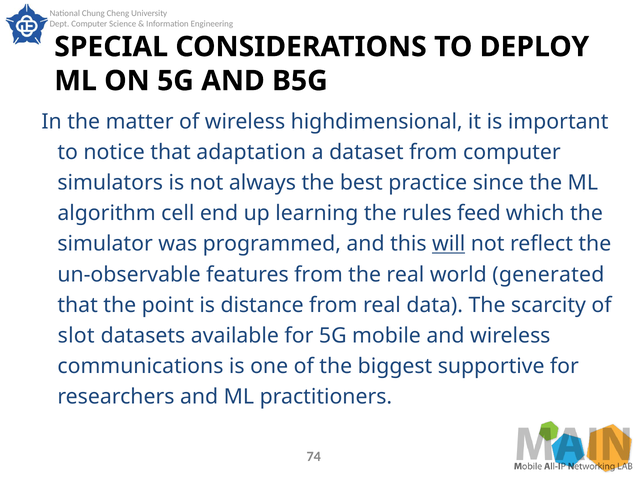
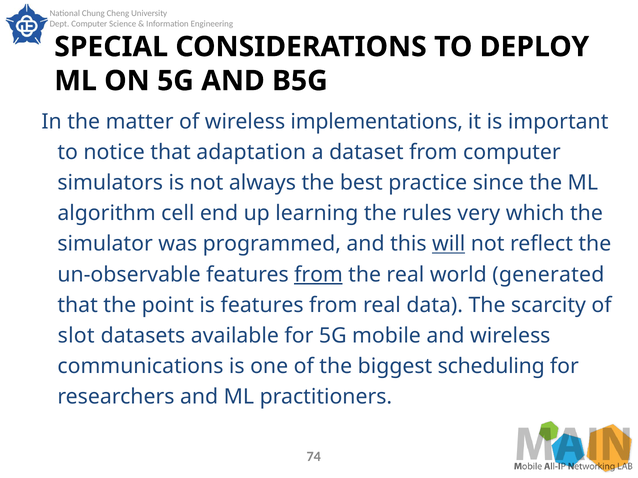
highdimensional: highdimensional -> implementations
feed: feed -> very
from at (319, 275) underline: none -> present
is distance: distance -> features
supportive: supportive -> scheduling
